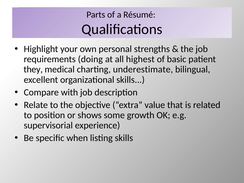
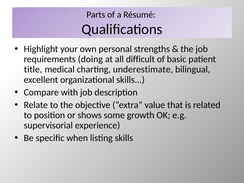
highest: highest -> difficult
they: they -> title
